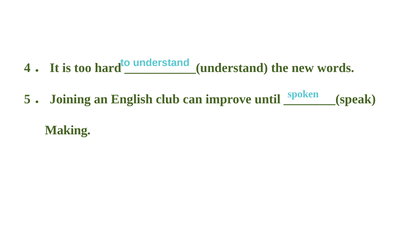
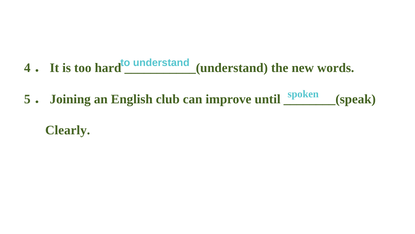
Making: Making -> Clearly
